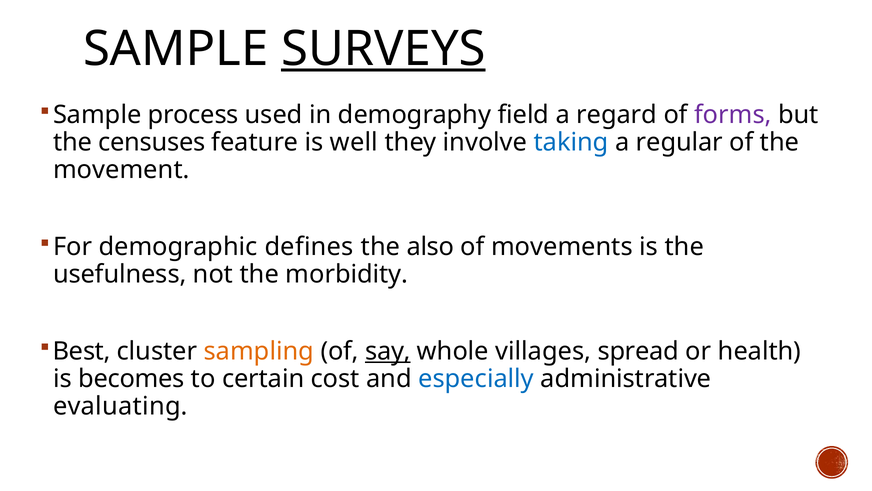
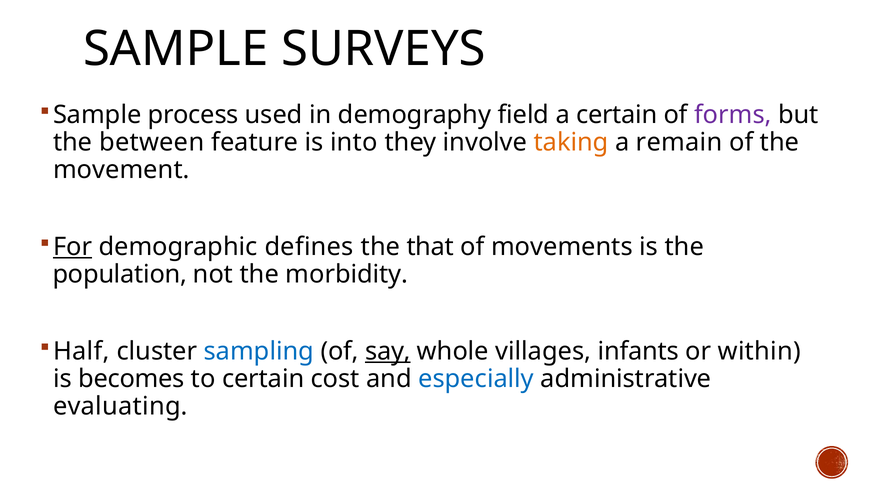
SURVEYS underline: present -> none
a regard: regard -> certain
censuses: censuses -> between
well: well -> into
taking colour: blue -> orange
regular: regular -> remain
For underline: none -> present
also: also -> that
usefulness: usefulness -> population
Best: Best -> Half
sampling colour: orange -> blue
spread: spread -> infants
health: health -> within
